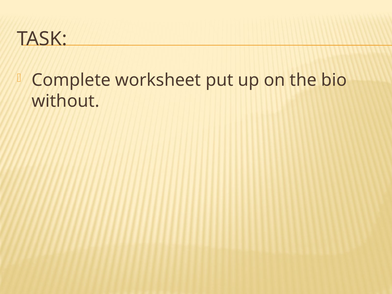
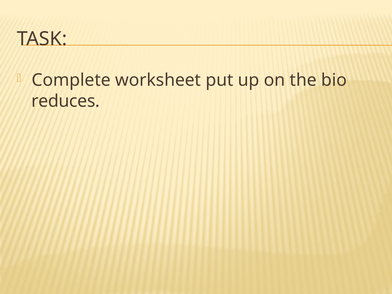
without: without -> reduces
